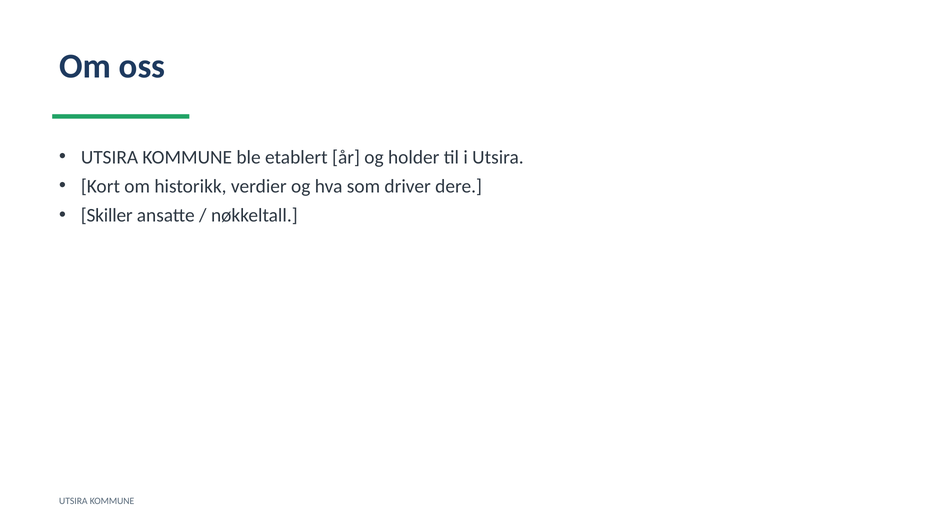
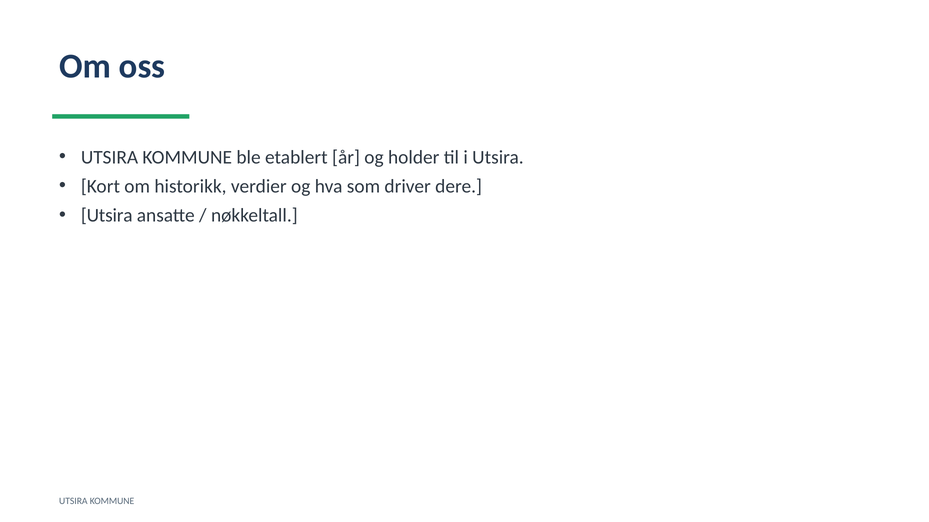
Skiller at (107, 215): Skiller -> Utsira
